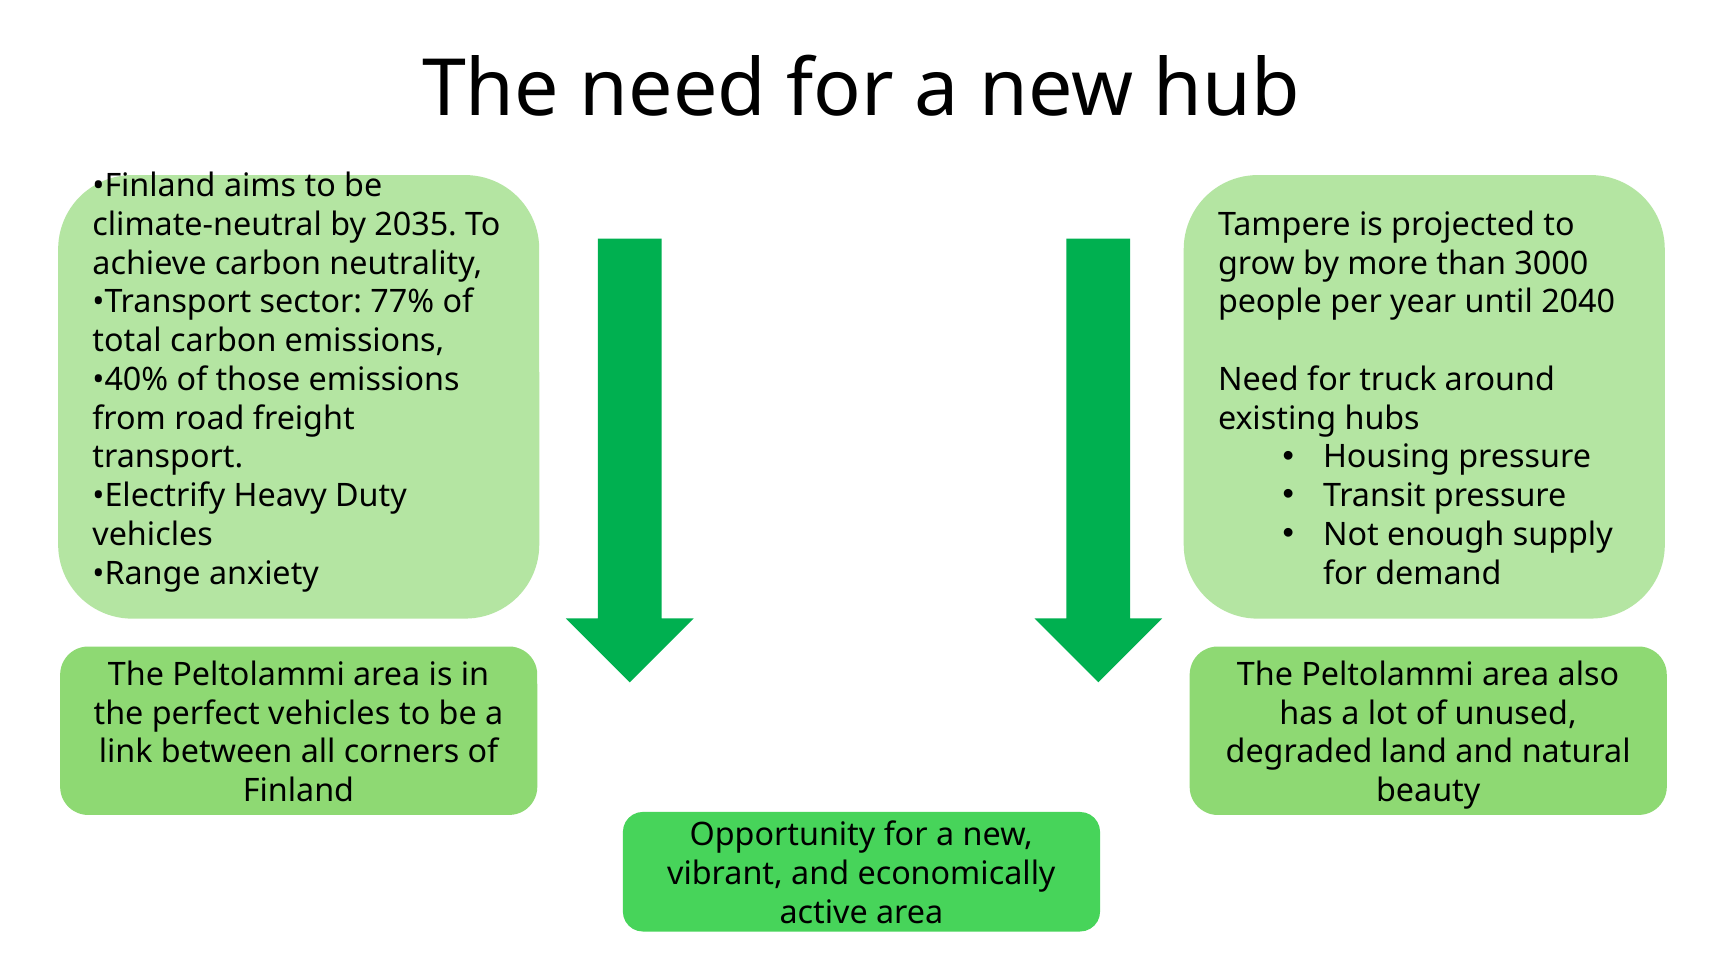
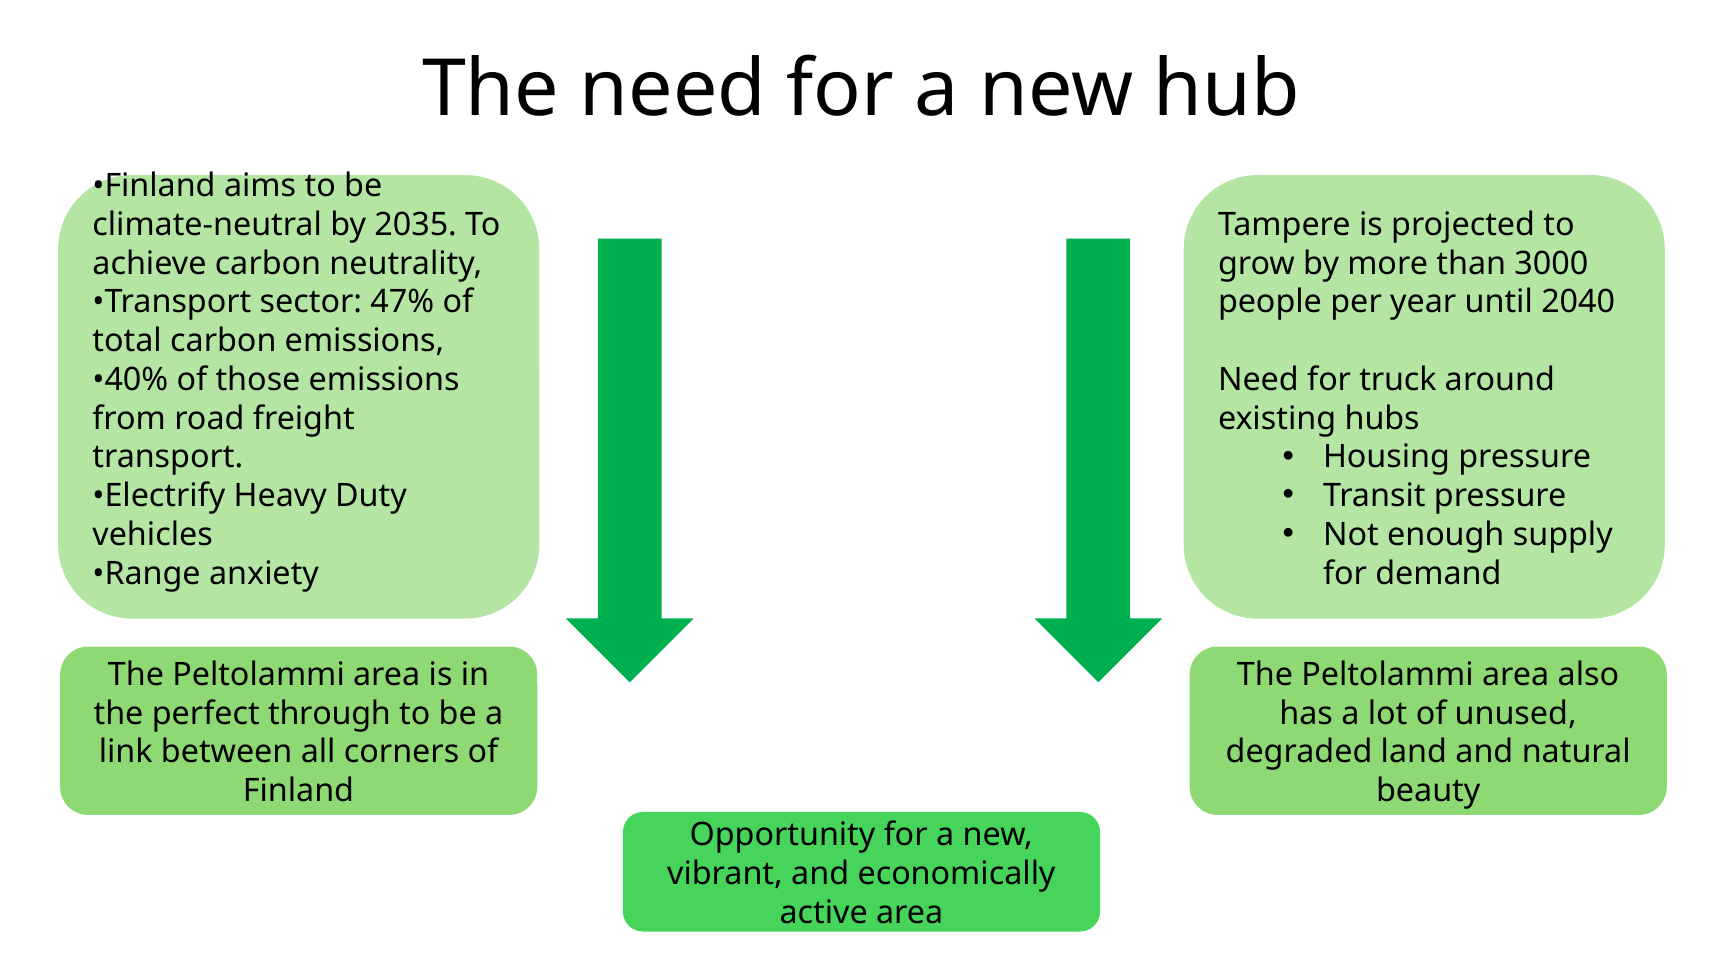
77%: 77% -> 47%
perfect vehicles: vehicles -> through
